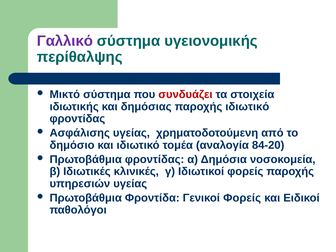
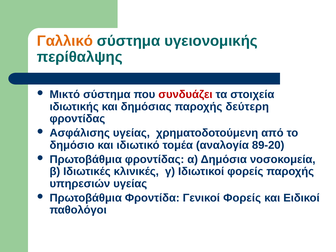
Γαλλικό colour: purple -> orange
παροχής ιδιωτικό: ιδιωτικό -> δεύτερη
84-20: 84-20 -> 89-20
